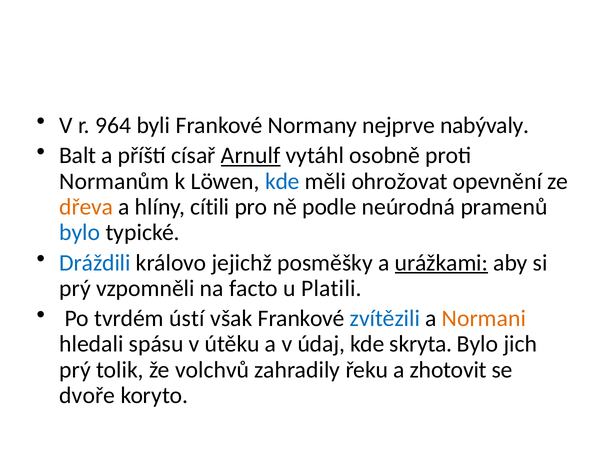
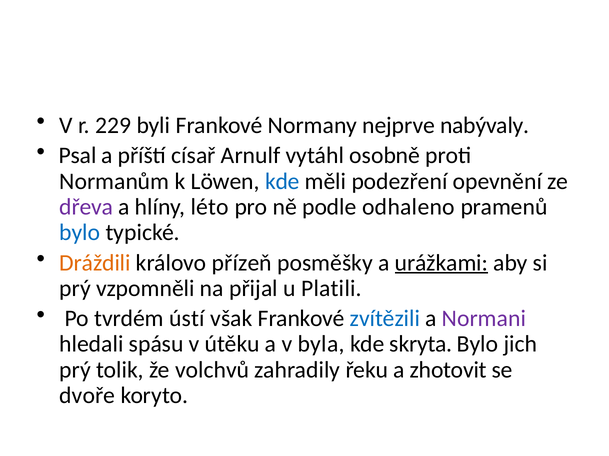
964: 964 -> 229
Balt: Balt -> Psal
Arnulf underline: present -> none
ohrožovat: ohrožovat -> podezření
dřeva colour: orange -> purple
cítili: cítili -> léto
neúrodná: neúrodná -> odhaleno
Dráždili colour: blue -> orange
jejichž: jejichž -> přízeň
facto: facto -> přijal
Normani colour: orange -> purple
údaj: údaj -> byla
